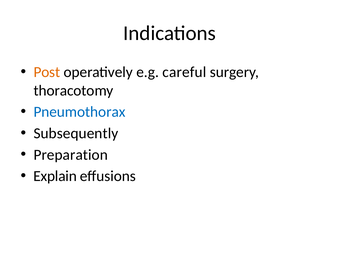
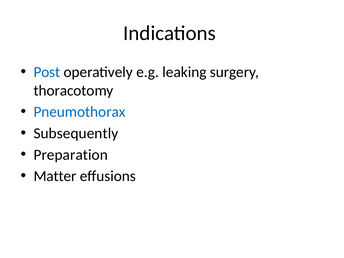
Post colour: orange -> blue
careful: careful -> leaking
Explain: Explain -> Matter
